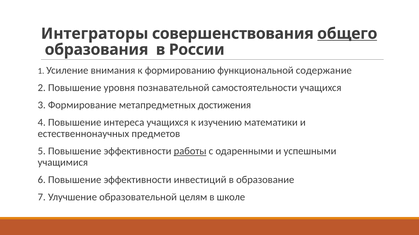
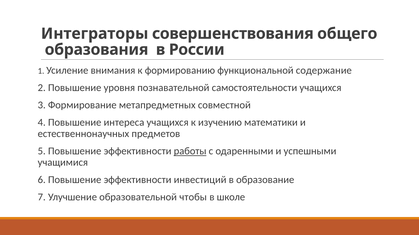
общего underline: present -> none
достижения: достижения -> совместной
целям: целям -> чтобы
